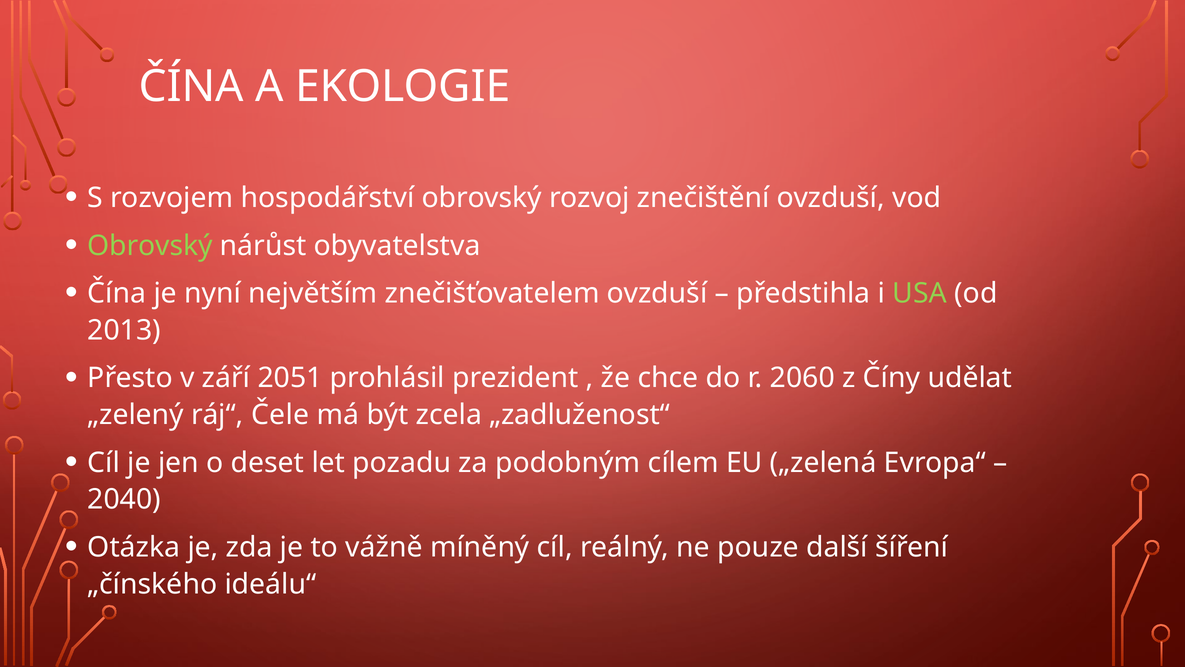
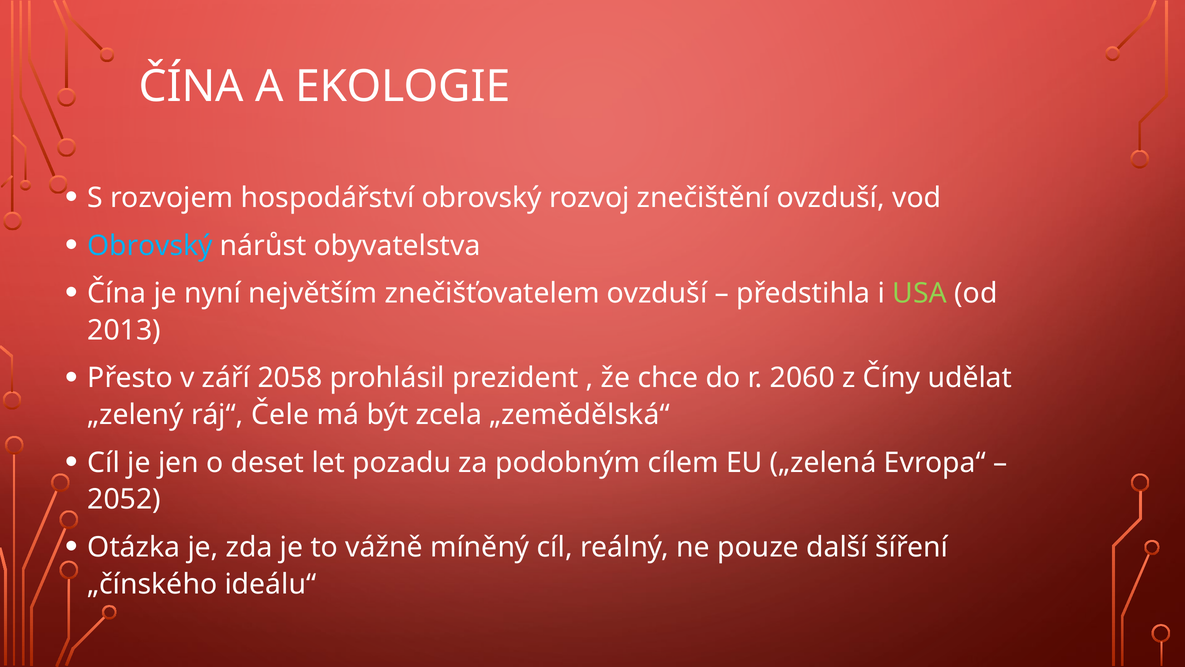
Obrovský at (150, 245) colour: light green -> light blue
2051: 2051 -> 2058
„zadluženost“: „zadluženost“ -> „zemědělská“
2040: 2040 -> 2052
